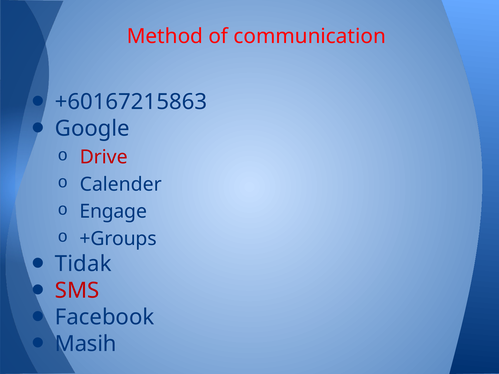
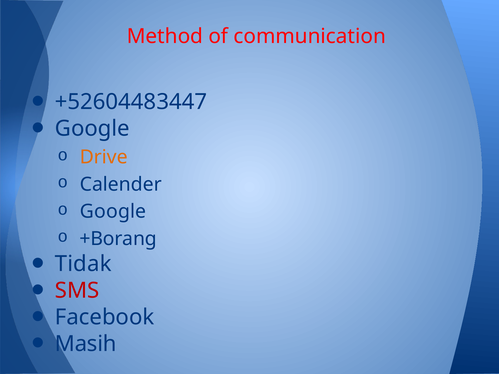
+60167215863: +60167215863 -> +52604483447
Drive colour: red -> orange
Engage at (113, 212): Engage -> Google
+Groups: +Groups -> +Borang
